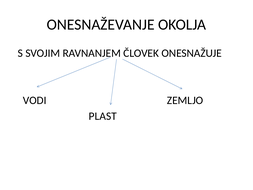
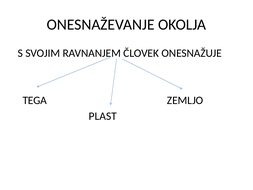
VODI: VODI -> TEGA
